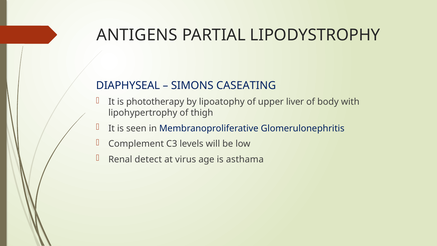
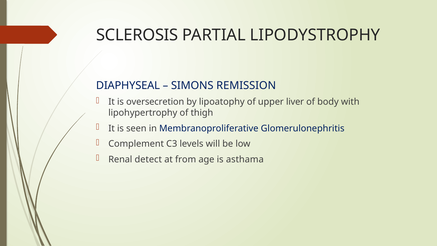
ANTIGENS: ANTIGENS -> SCLEROSIS
CASEATING: CASEATING -> REMISSION
phototherapy: phototherapy -> oversecretion
virus: virus -> from
